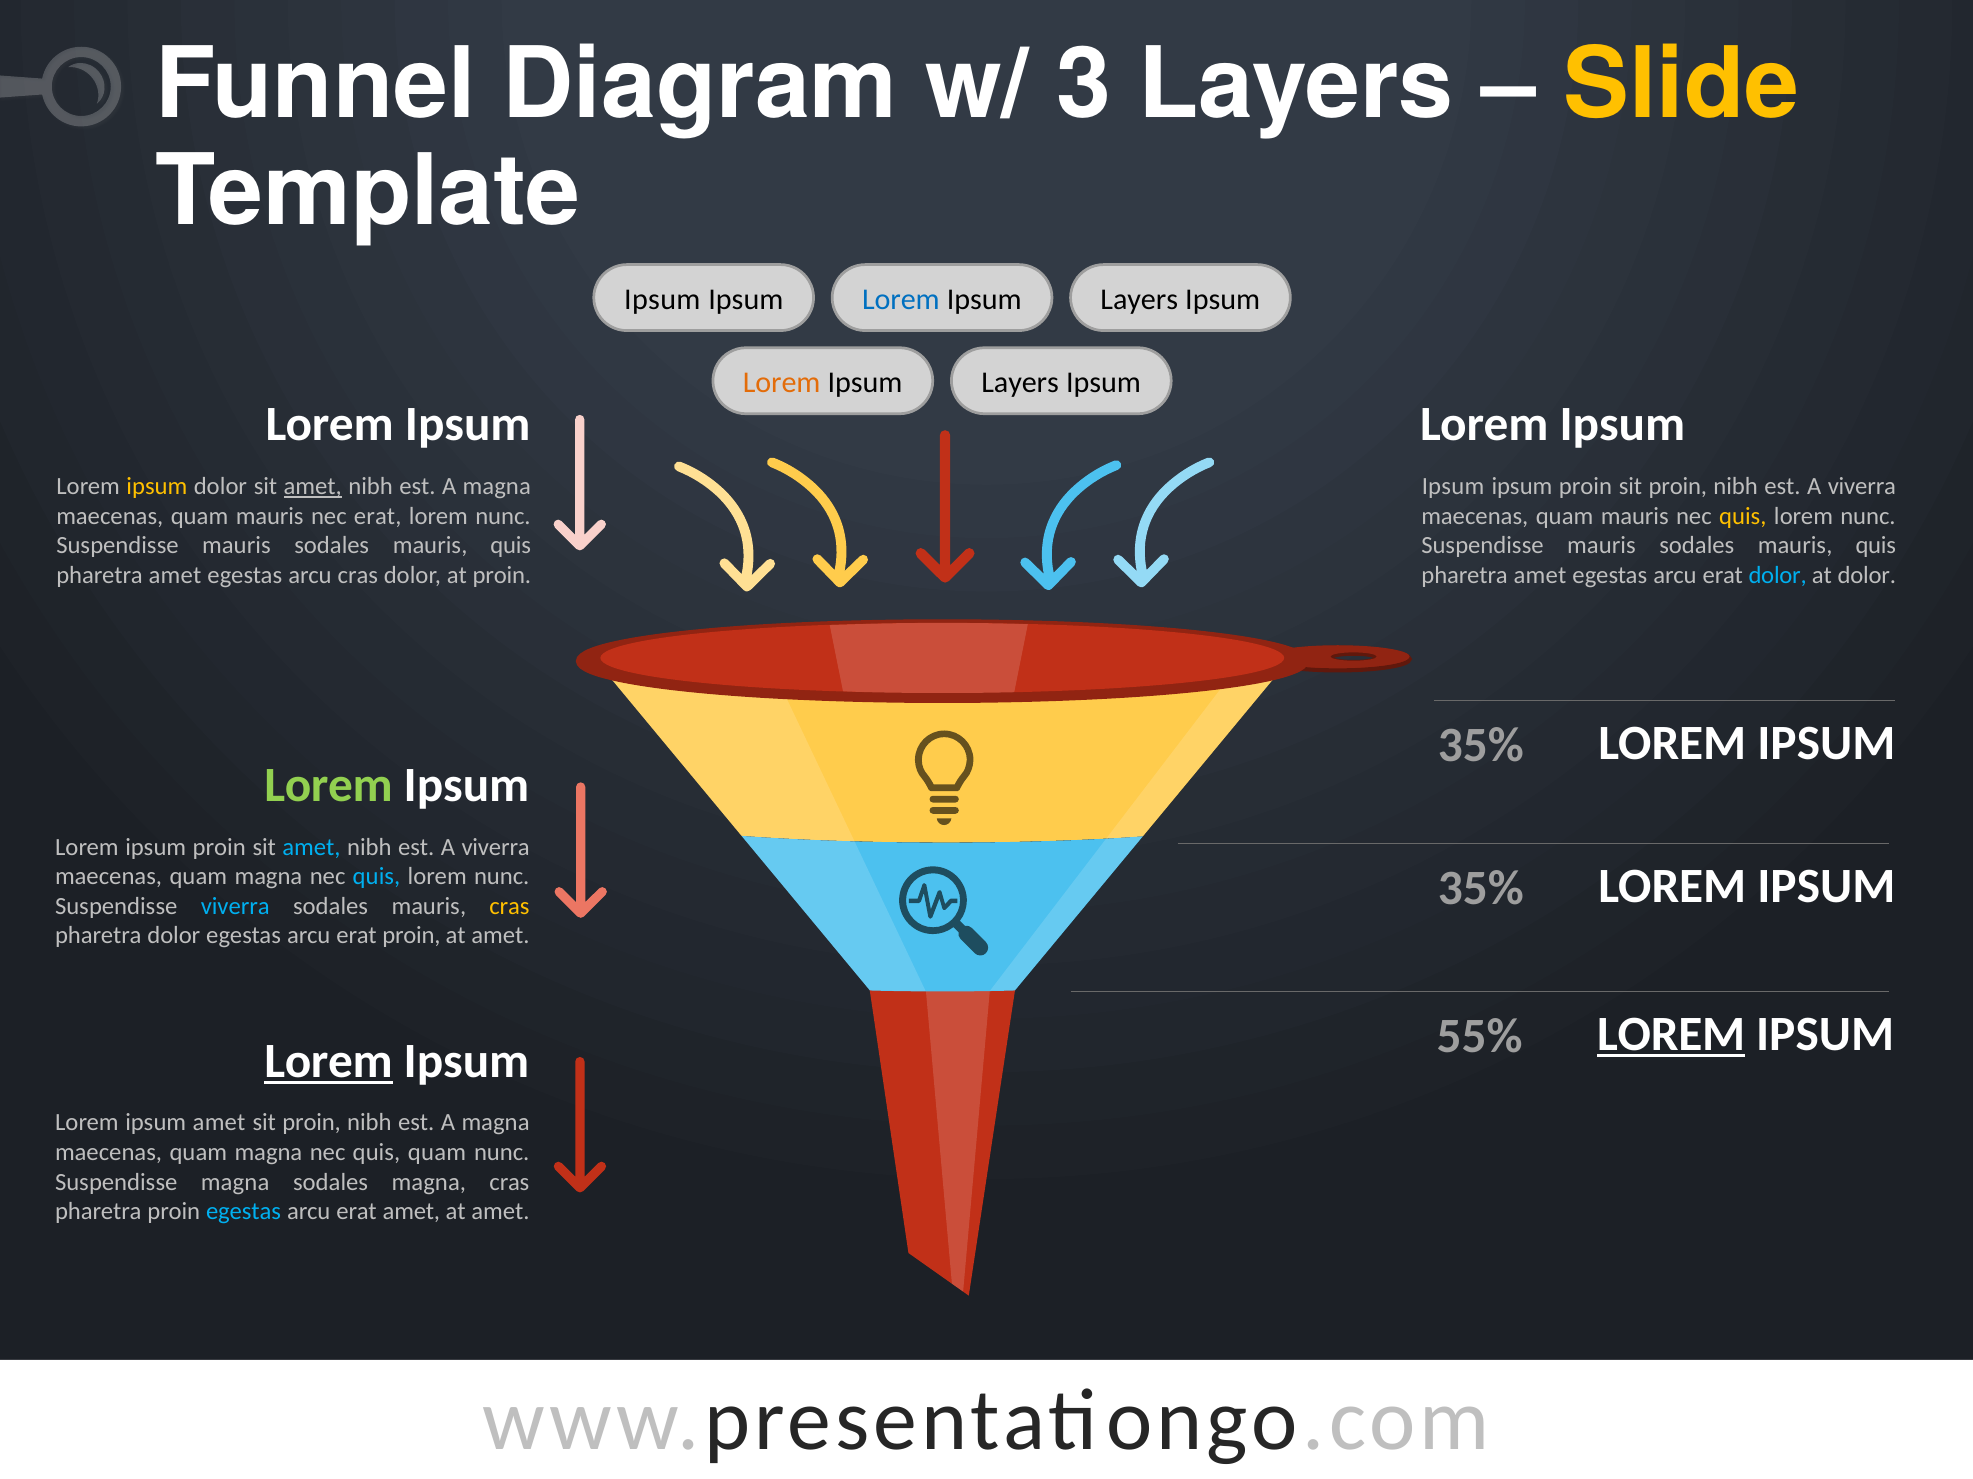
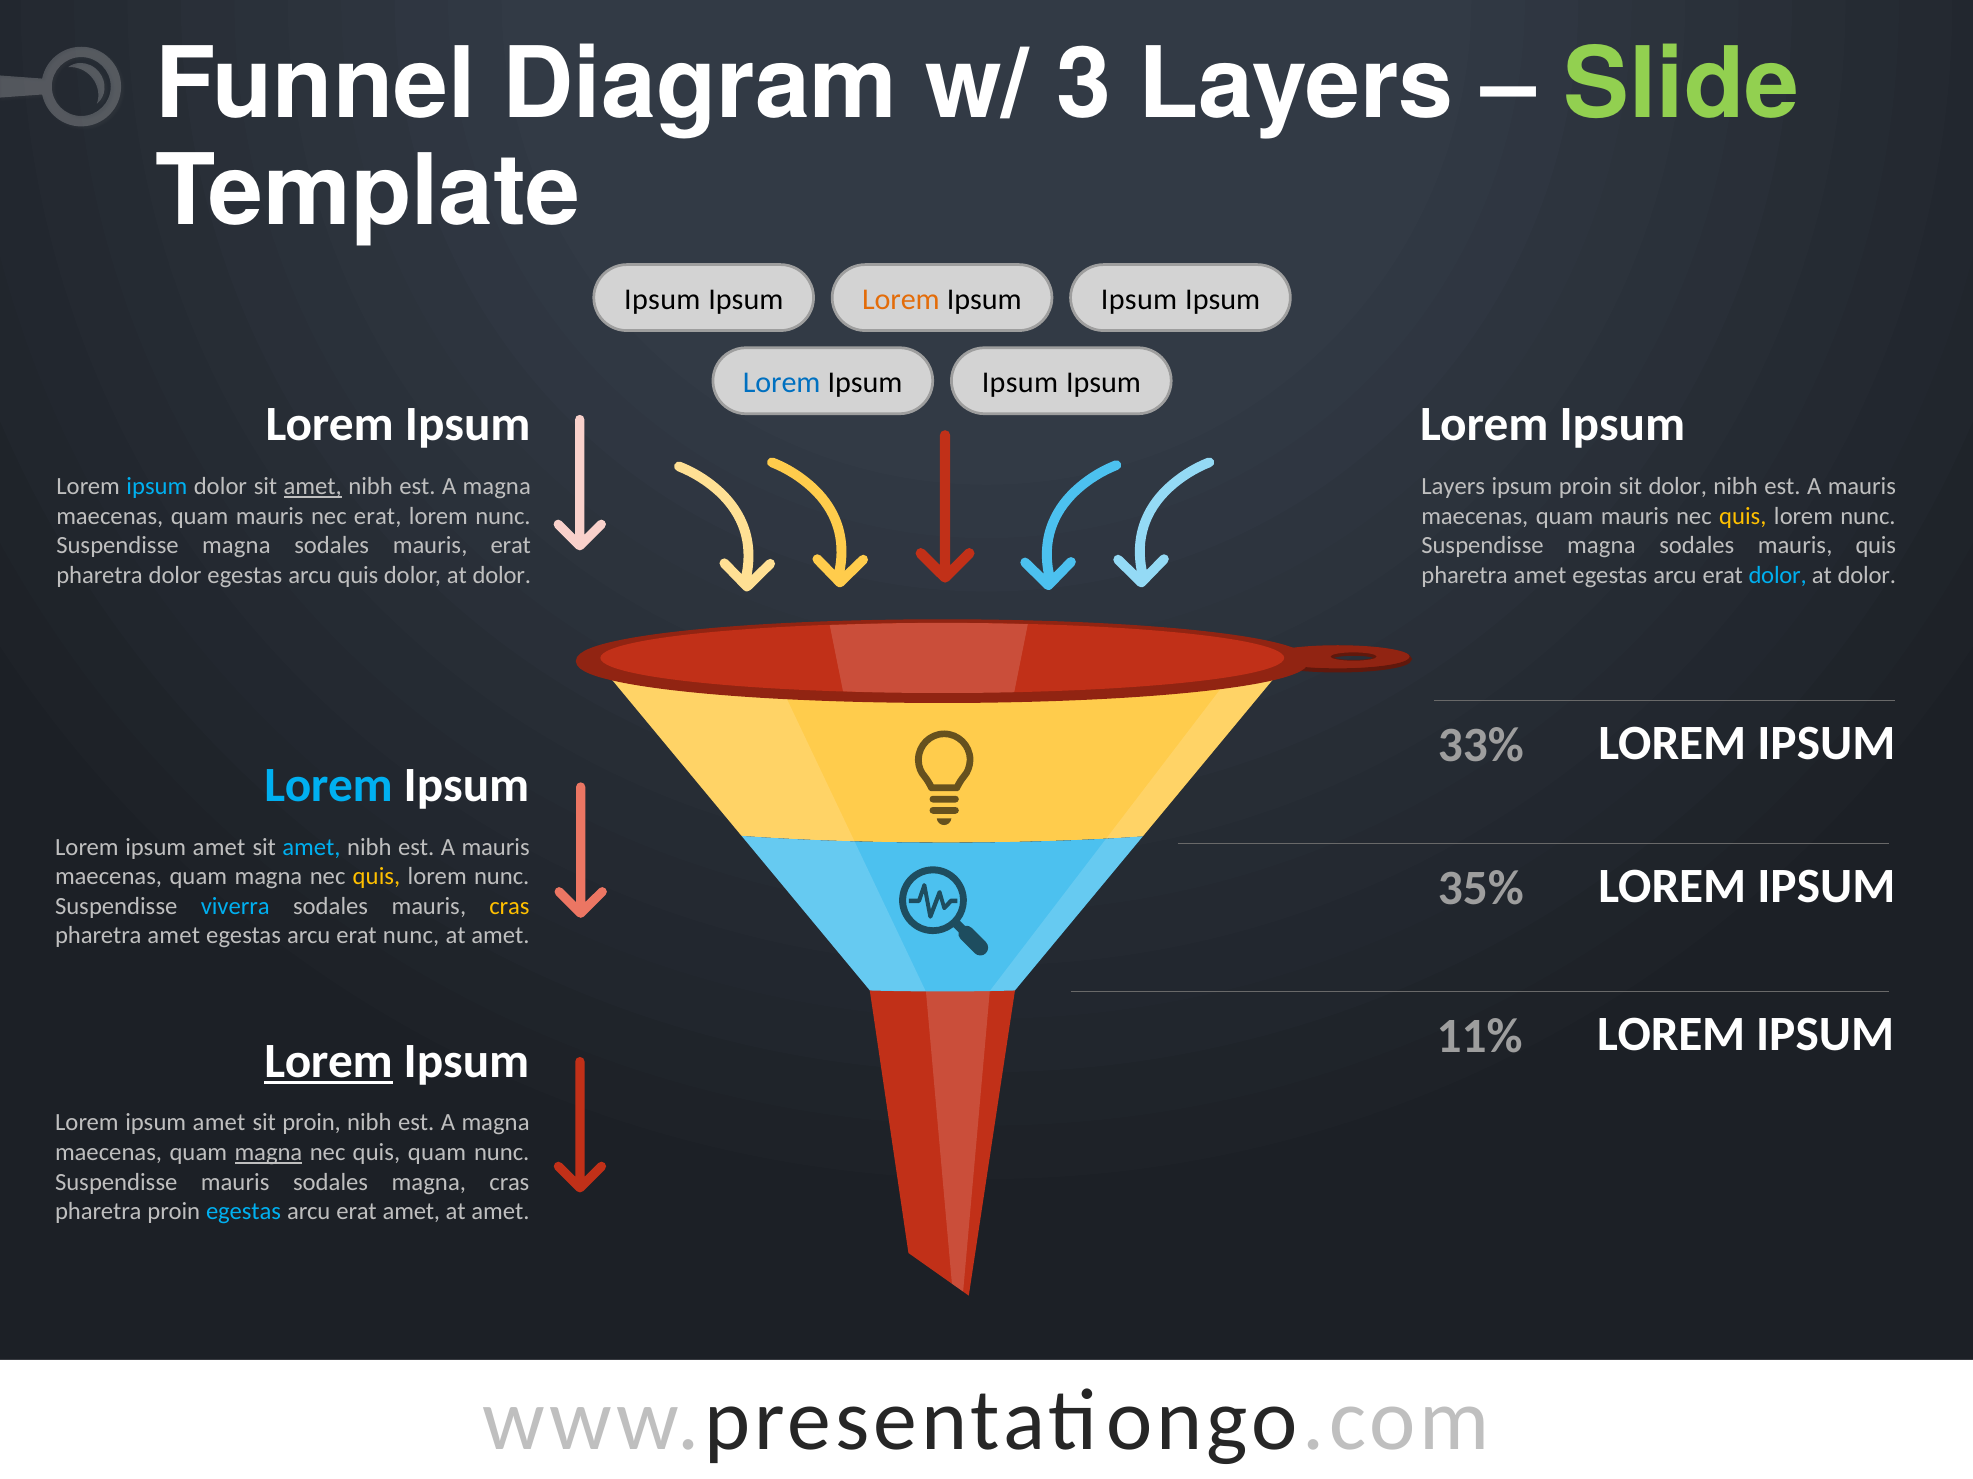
Slide colour: yellow -> light green
Lorem at (901, 300) colour: blue -> orange
Layers at (1139, 300): Layers -> Ipsum
Lorem at (782, 383) colour: orange -> blue
Layers at (1020, 383): Layers -> Ipsum
ipsum at (157, 486) colour: yellow -> light blue
Ipsum at (1453, 486): Ipsum -> Layers
proin at (1678, 486): proin -> dolor
viverra at (1862, 486): viverra -> mauris
mauris at (236, 546): mauris -> magna
quis at (511, 546): quis -> erat
mauris at (1601, 546): mauris -> magna
amet at (175, 576): amet -> dolor
arcu cras: cras -> quis
proin at (502, 576): proin -> dolor
35% at (1481, 746): 35% -> 33%
Lorem at (329, 786) colour: light green -> light blue
proin at (219, 847): proin -> amet
viverra at (496, 847): viverra -> mauris
quis at (377, 877) colour: light blue -> yellow
dolor at (174, 936): dolor -> amet
erat proin: proin -> nunc
LOREM at (1671, 1035) underline: present -> none
55%: 55% -> 11%
magna at (268, 1153) underline: none -> present
Suspendisse magna: magna -> mauris
